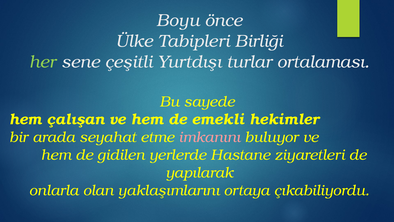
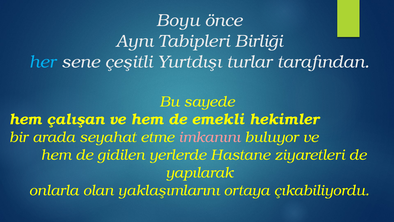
Ülke: Ülke -> Aynı
her colour: light green -> light blue
ortalaması: ortalaması -> tarafından
